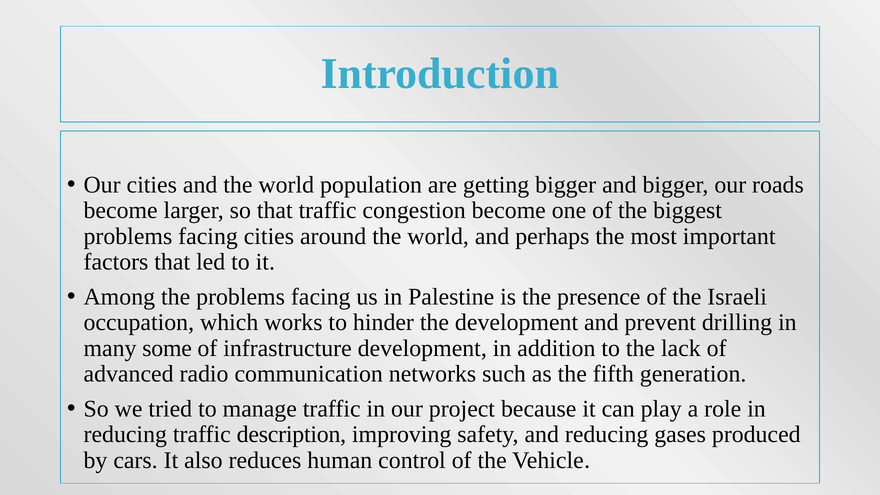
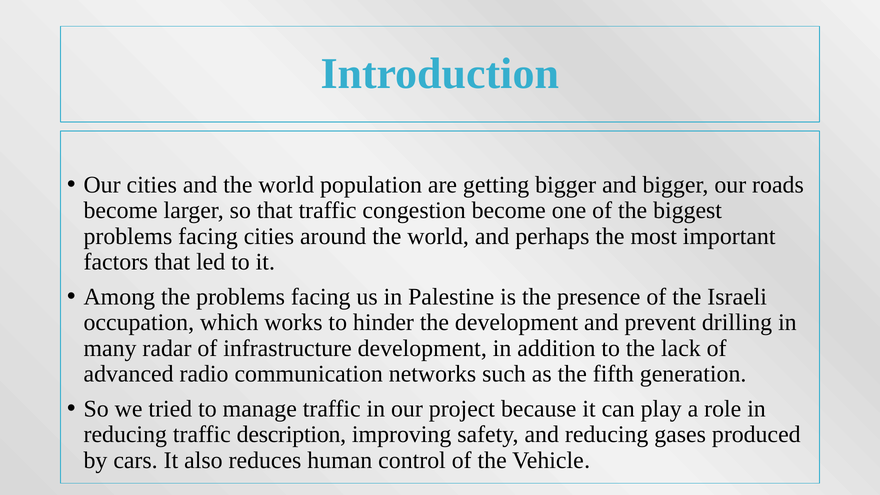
some: some -> radar
